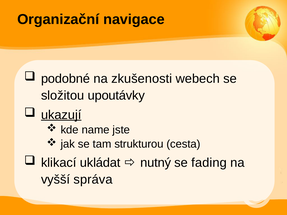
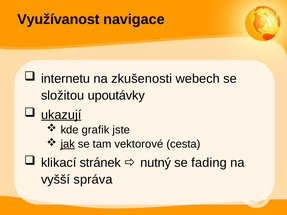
Organizační: Organizační -> Využívanost
podobné: podobné -> internetu
name: name -> grafik
jak underline: none -> present
strukturou: strukturou -> vektorové
ukládat: ukládat -> stránek
